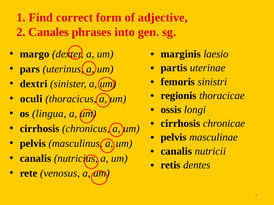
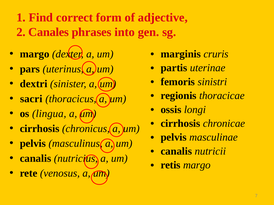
laesio: laesio -> cruris
oculi: oculi -> sacri
retis dentes: dentes -> margo
